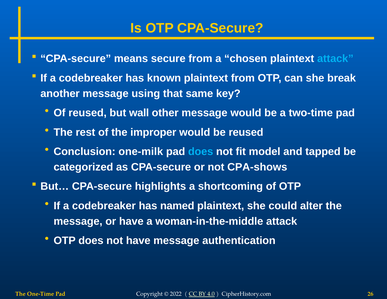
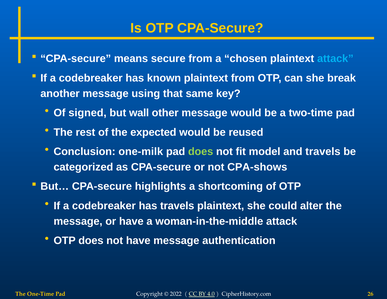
Of reused: reused -> signed
improper: improper -> expected
does at (201, 152) colour: light blue -> light green
and tapped: tapped -> travels
has named: named -> travels
